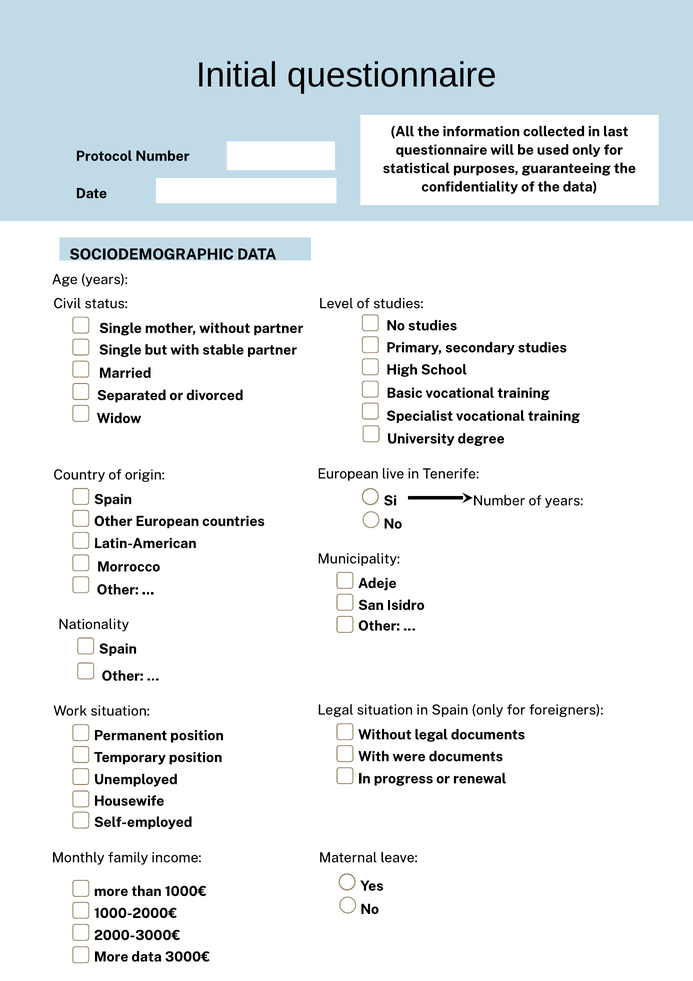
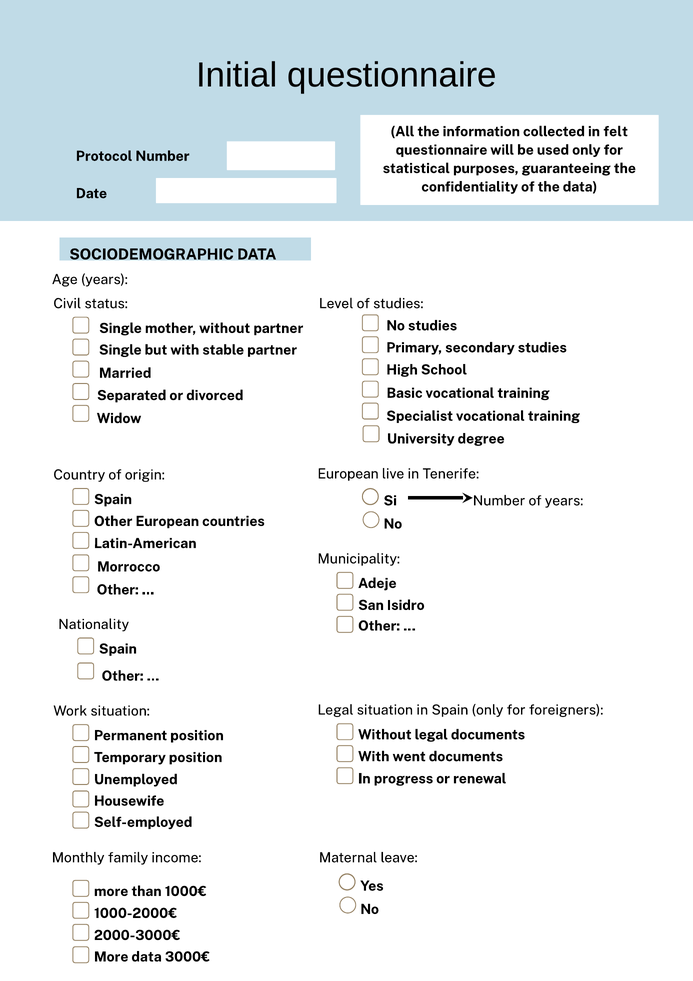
last: last -> felt
were: were -> went
